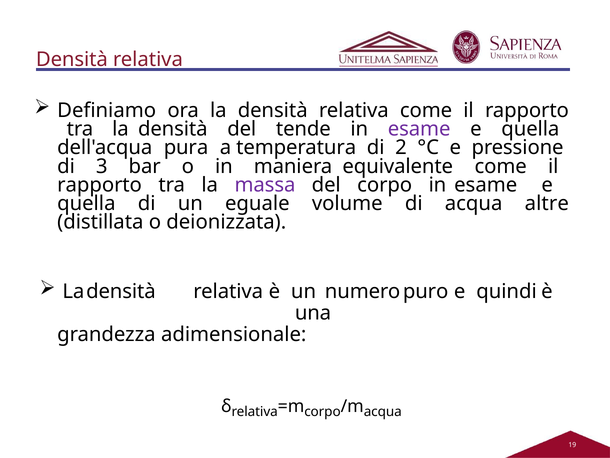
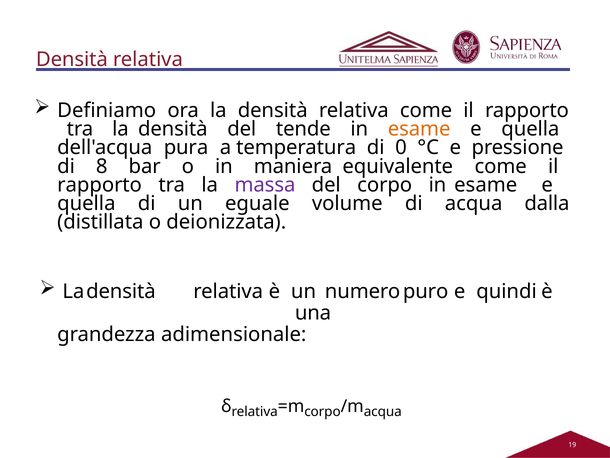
esame at (419, 129) colour: purple -> orange
2: 2 -> 0
3: 3 -> 8
altre: altre -> dalla
